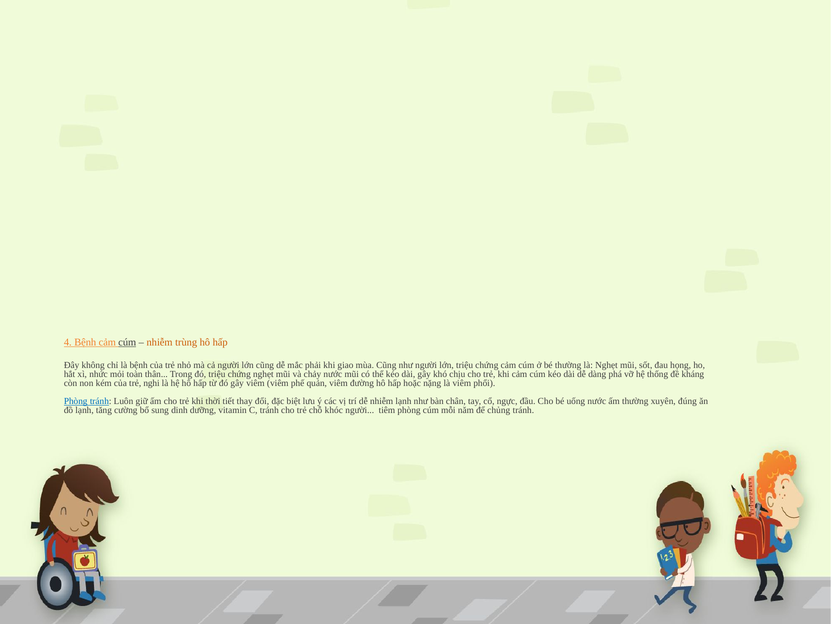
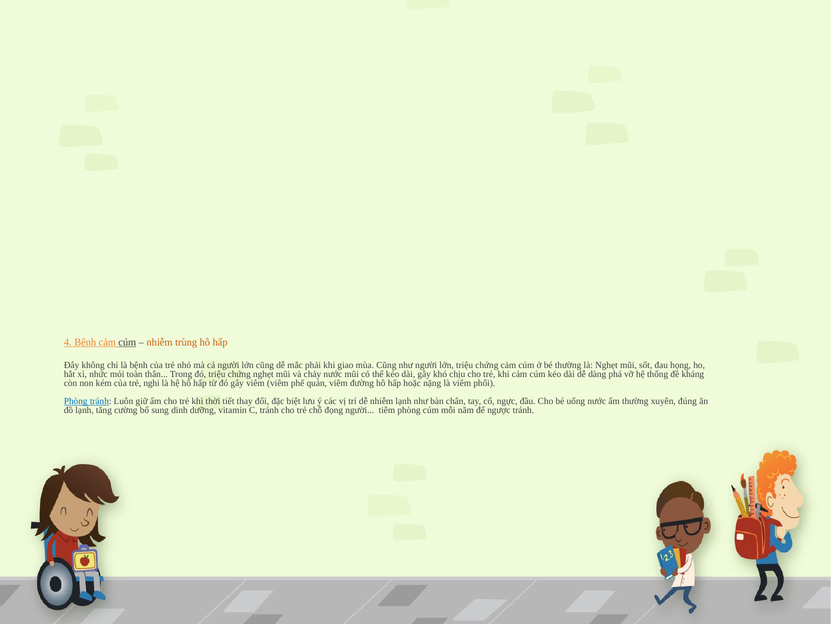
khóc: khóc -> đọng
chủng: chủng -> ngược
